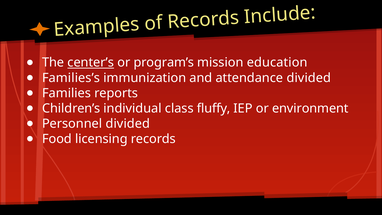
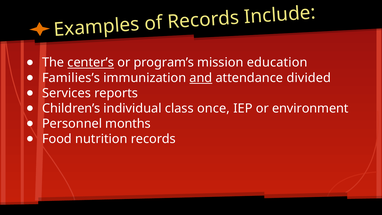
and underline: none -> present
Families: Families -> Services
fluffy: fluffy -> once
Personnel divided: divided -> months
licensing: licensing -> nutrition
